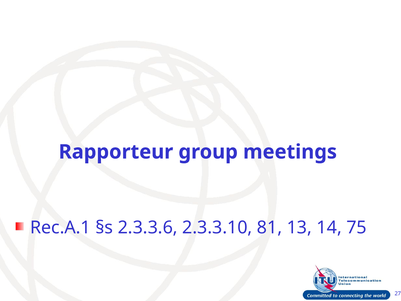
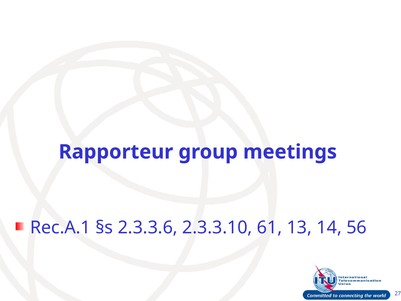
81: 81 -> 61
75: 75 -> 56
